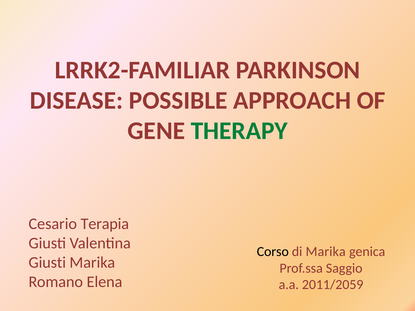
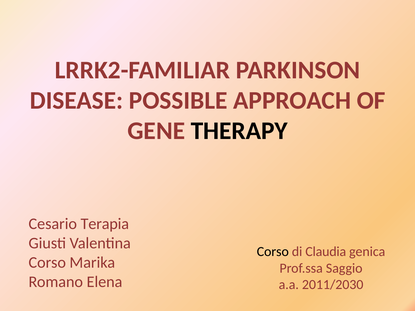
THERAPY colour: green -> black
di Marika: Marika -> Claudia
Giusti at (47, 263): Giusti -> Corso
2011/2059: 2011/2059 -> 2011/2030
